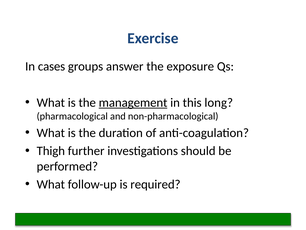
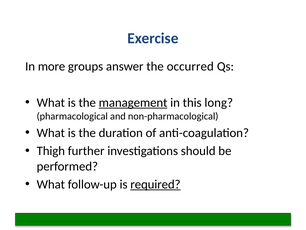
cases: cases -> more
exposure: exposure -> occurred
required underline: none -> present
